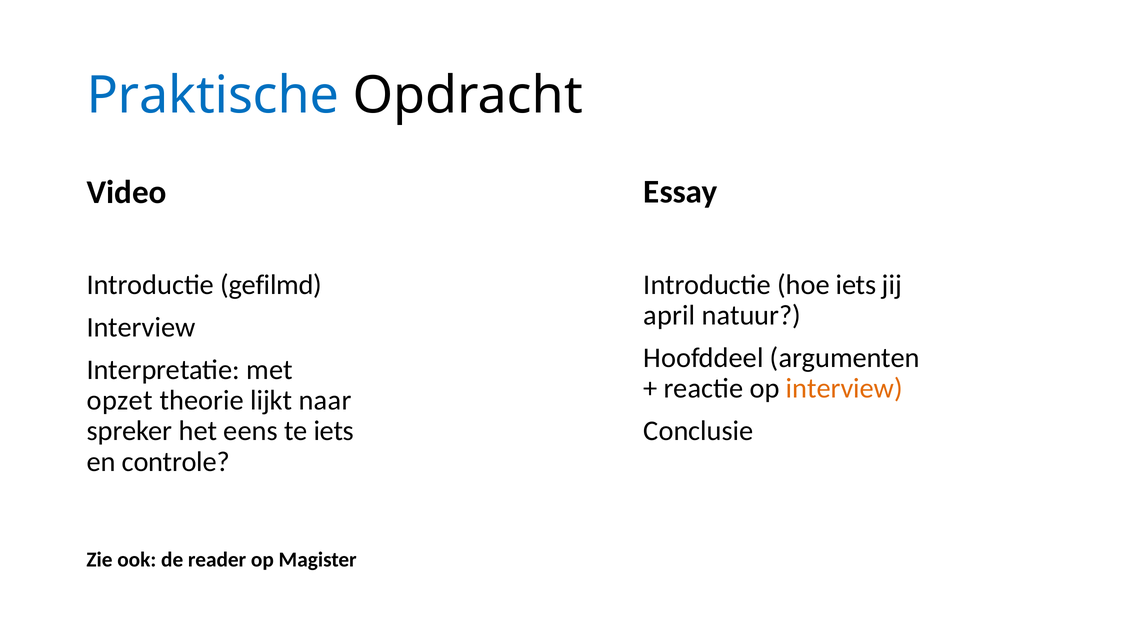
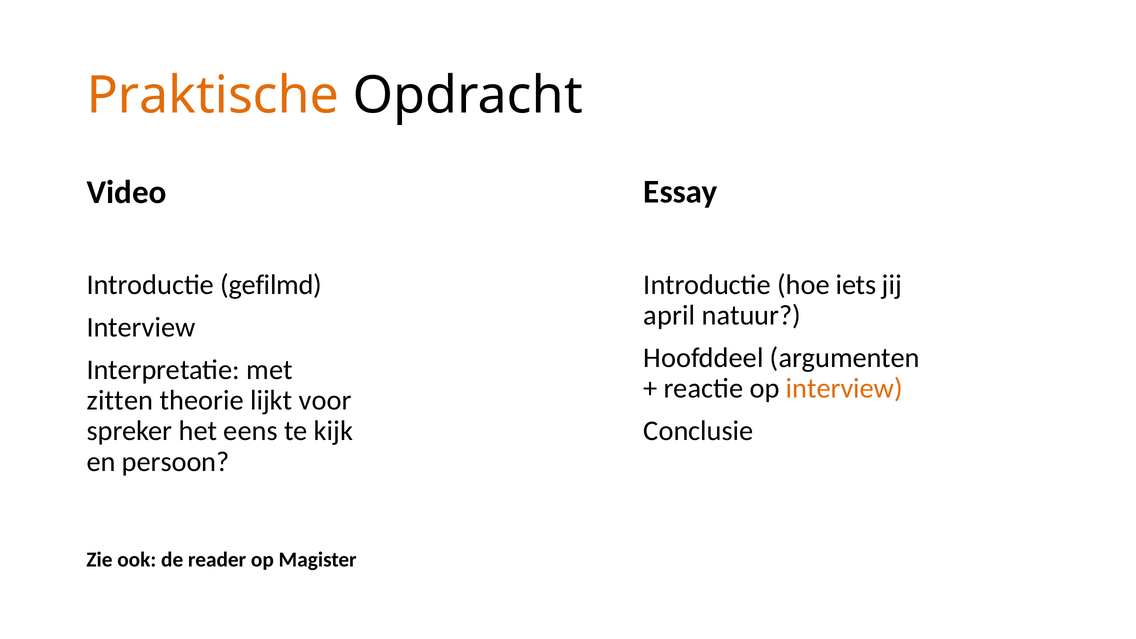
Praktische colour: blue -> orange
opzet: opzet -> zitten
naar: naar -> voor
te iets: iets -> kijk
controle: controle -> persoon
